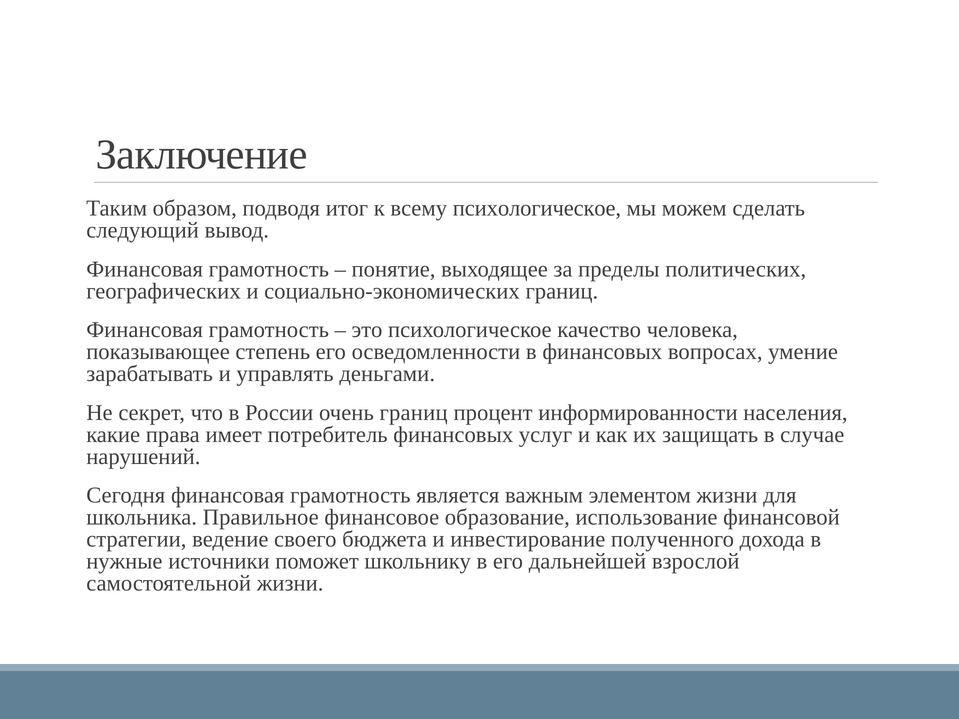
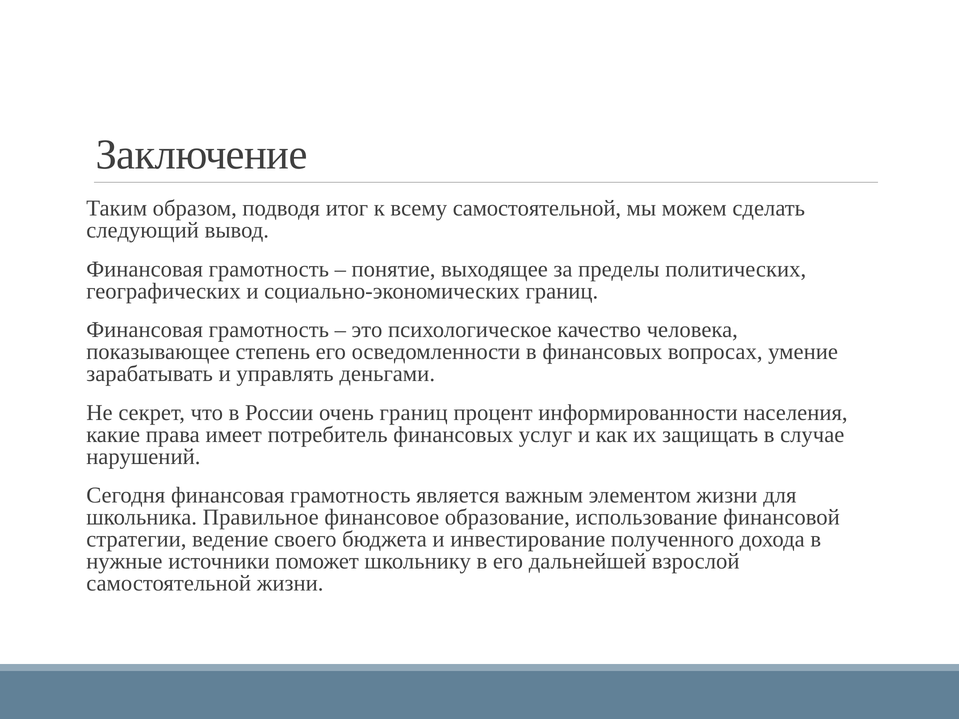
всему психологическое: психологическое -> самостоятельной
